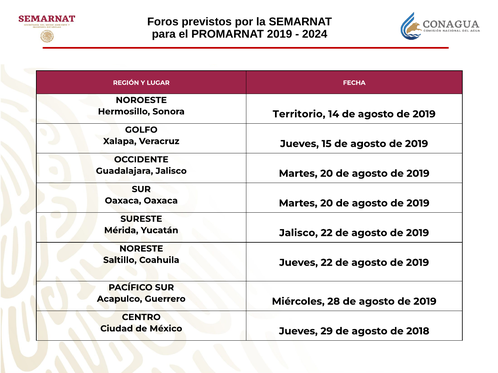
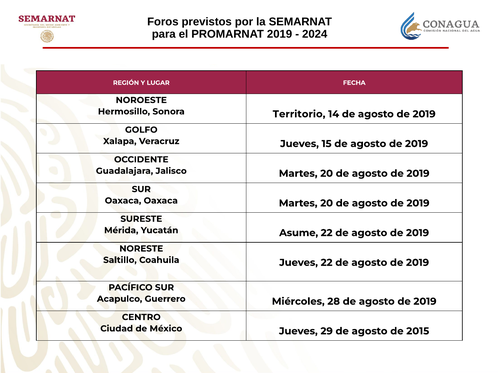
Yucatán Jalisco: Jalisco -> Asume
2018: 2018 -> 2015
